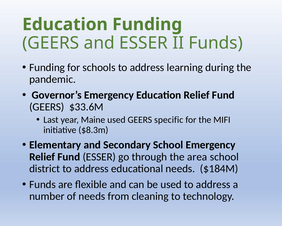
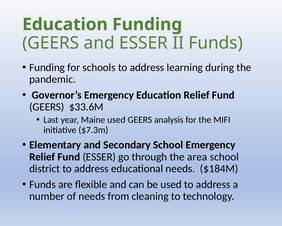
specific: specific -> analysis
$8.3m: $8.3m -> $7.3m
